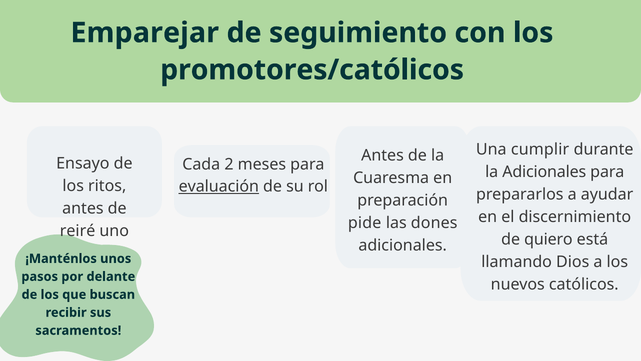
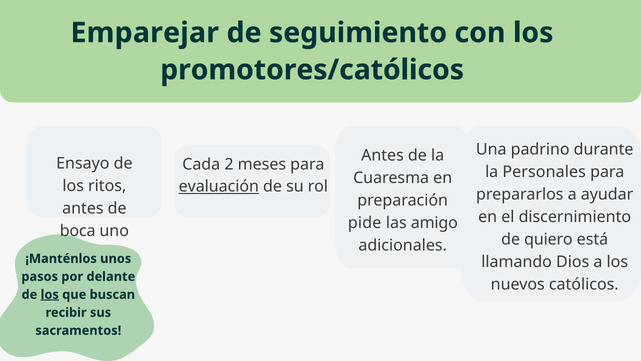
cumplir: cumplir -> padrino
la Adicionales: Adicionales -> Personales
dones: dones -> amigo
reiré: reiré -> boca
los at (50, 294) underline: none -> present
